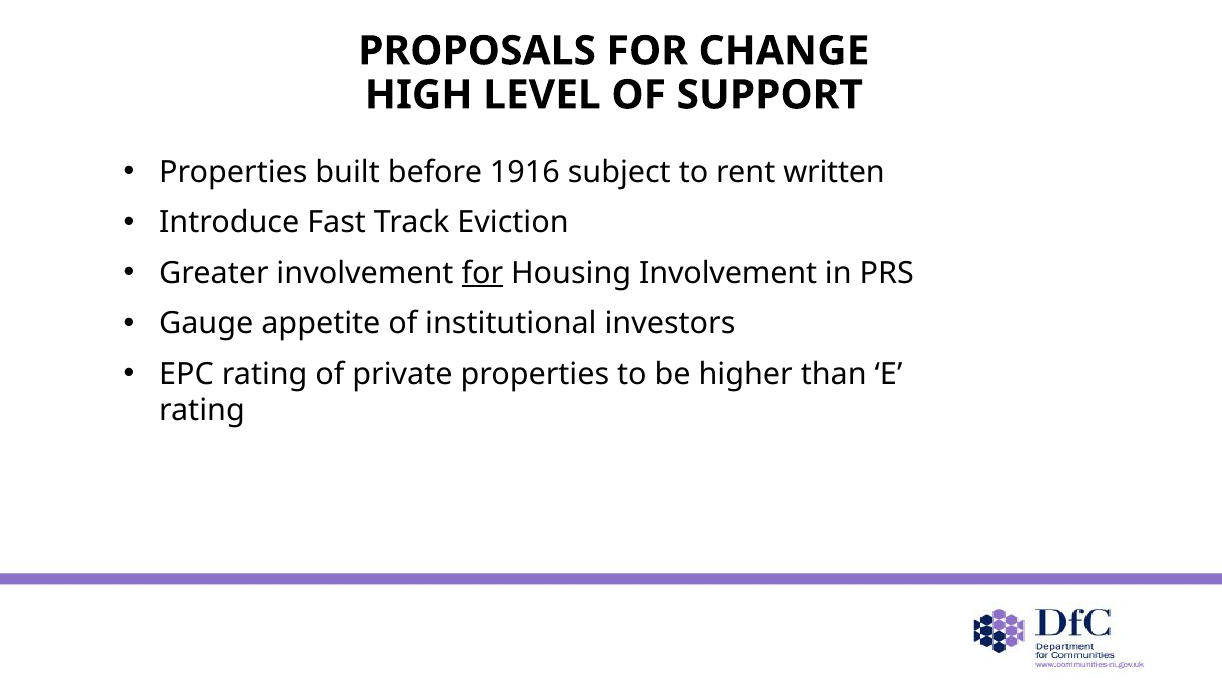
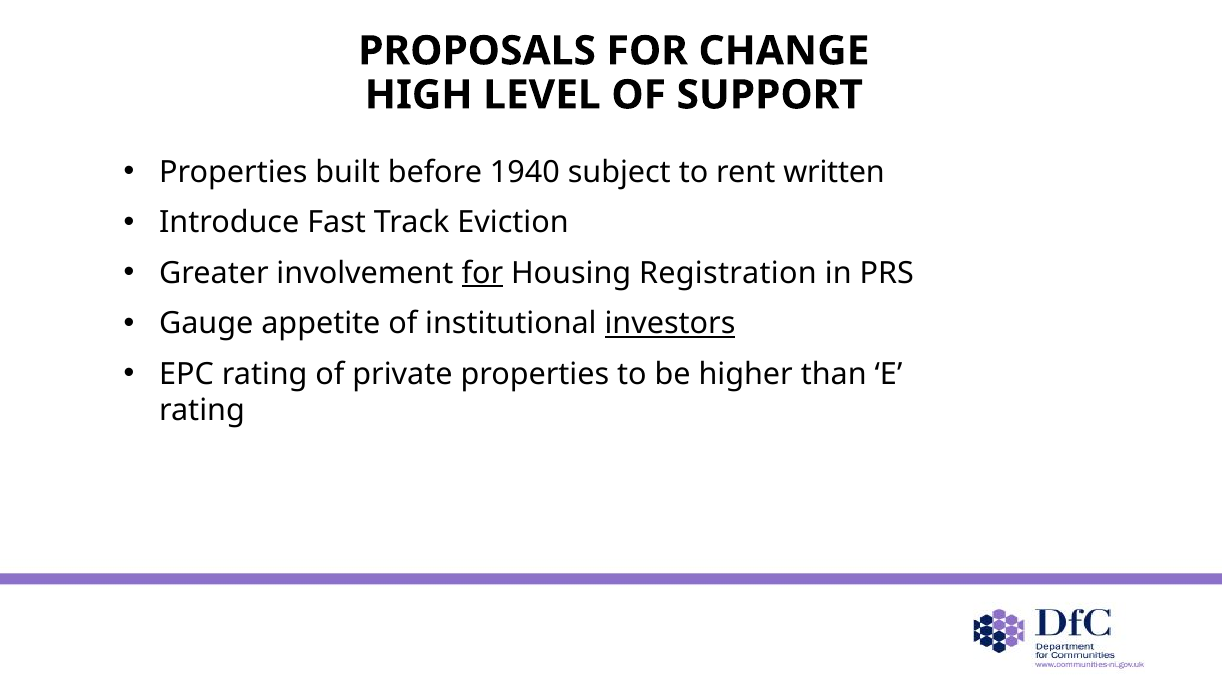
1916: 1916 -> 1940
Housing Involvement: Involvement -> Registration
investors underline: none -> present
